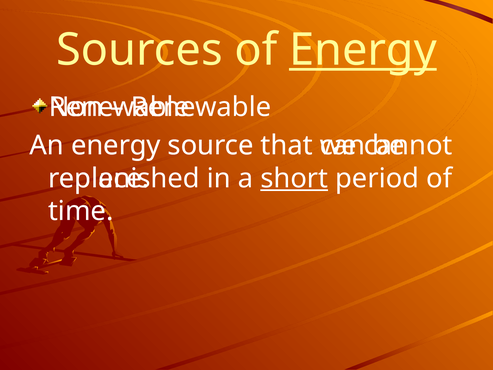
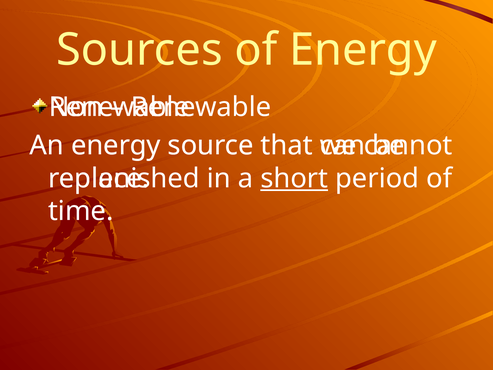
Energy at (363, 50) underline: present -> none
